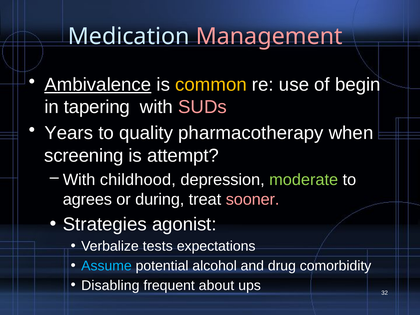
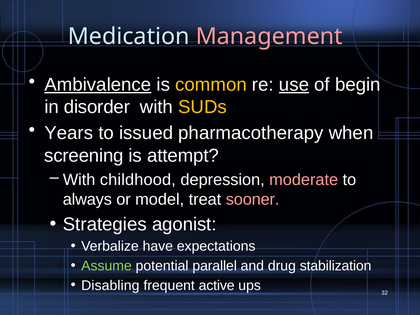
use underline: none -> present
tapering: tapering -> disorder
SUDs colour: pink -> yellow
quality: quality -> issued
moderate colour: light green -> pink
agrees: agrees -> always
during: during -> model
tests: tests -> have
Assume colour: light blue -> light green
alcohol: alcohol -> parallel
comorbidity: comorbidity -> stabilization
about: about -> active
